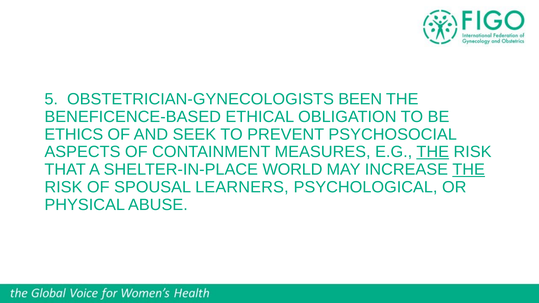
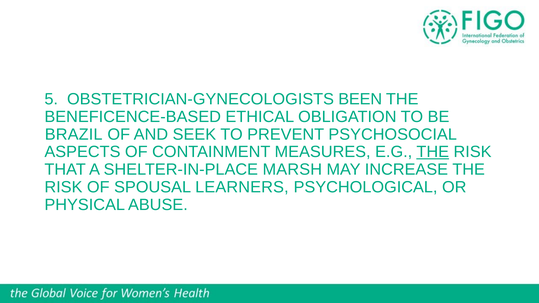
ETHICS: ETHICS -> BRAZIL
WORLD: WORLD -> MARSH
THE at (469, 170) underline: present -> none
